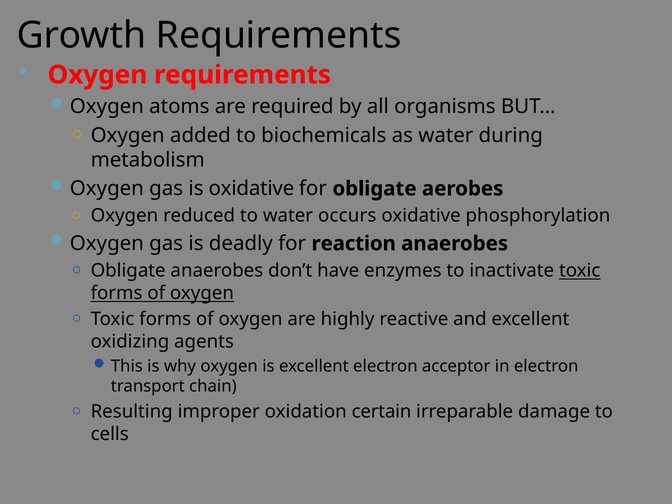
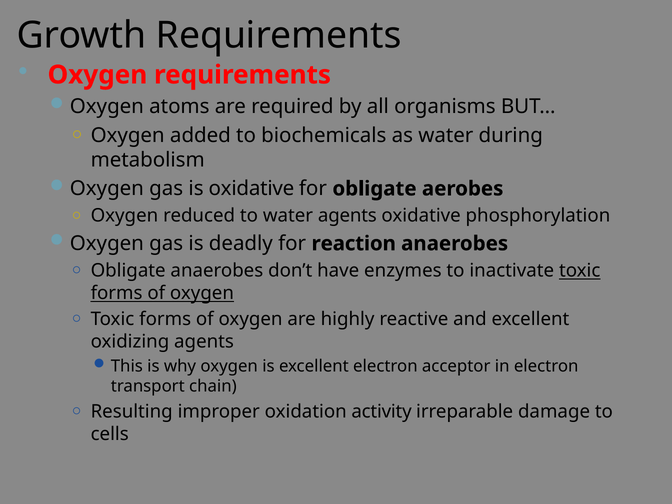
water occurs: occurs -> agents
certain: certain -> activity
